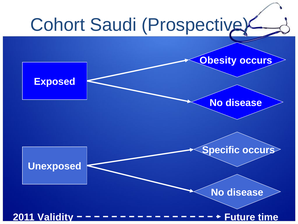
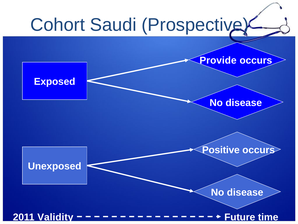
Obesity: Obesity -> Provide
Specific: Specific -> Positive
